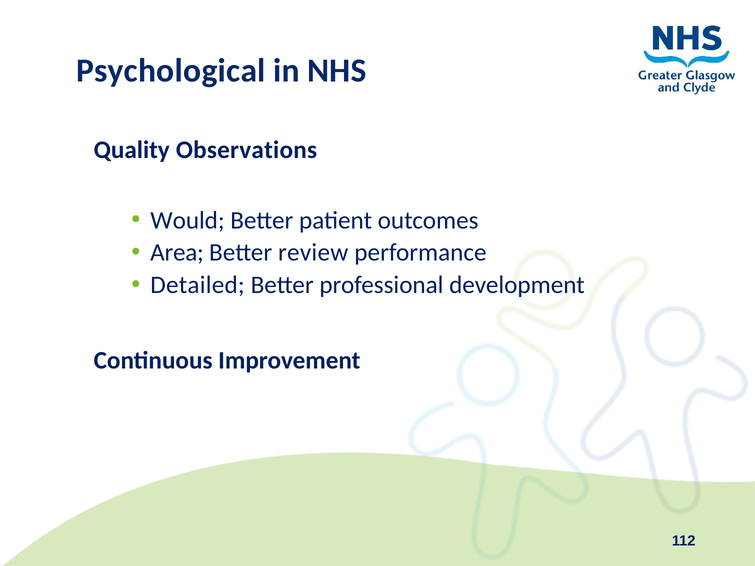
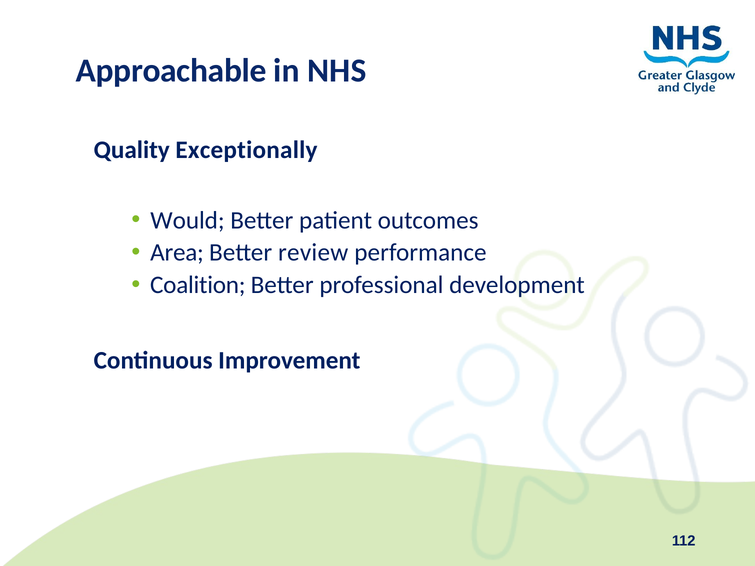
Psychological: Psychological -> Approachable
Observations: Observations -> Exceptionally
Detailed: Detailed -> Coalition
